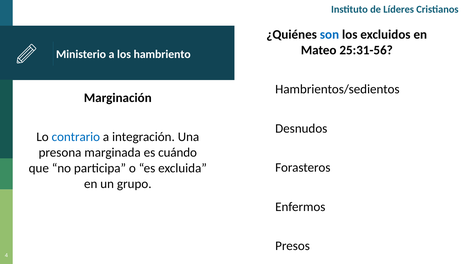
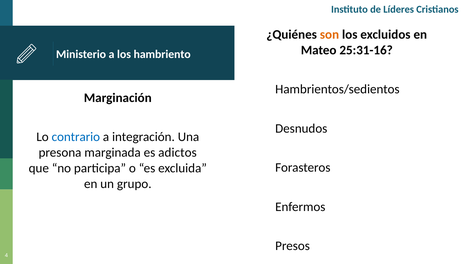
son colour: blue -> orange
25:31-56: 25:31-56 -> 25:31-16
cuándo: cuándo -> adictos
